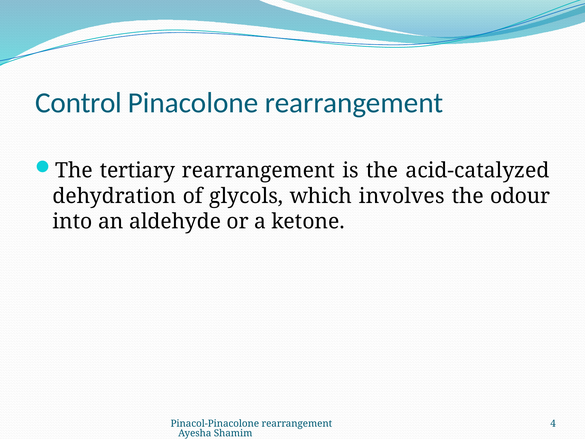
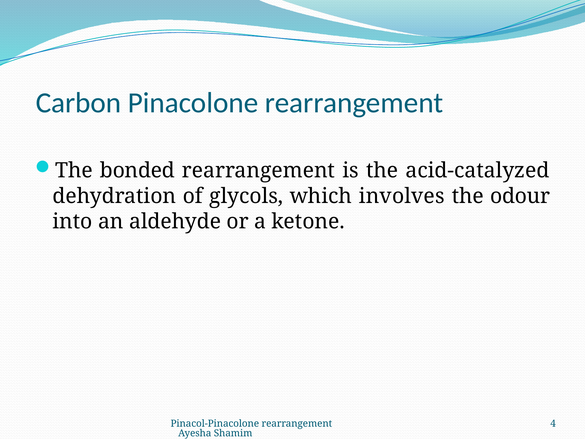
Control: Control -> Carbon
tertiary: tertiary -> bonded
